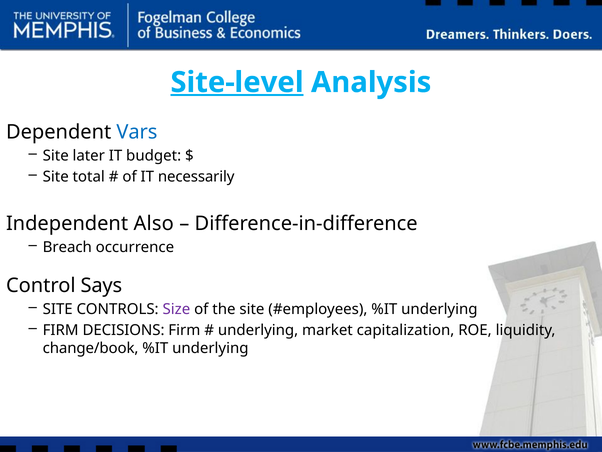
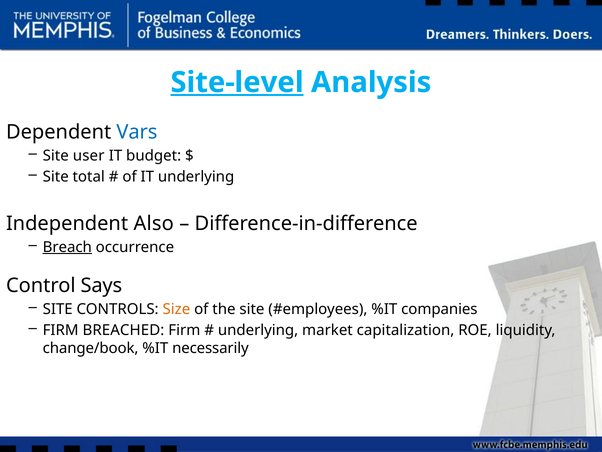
later: later -> user
IT necessarily: necessarily -> underlying
Breach underline: none -> present
Size colour: purple -> orange
underlying at (439, 309): underlying -> companies
DECISIONS: DECISIONS -> BREACHED
underlying at (210, 348): underlying -> necessarily
